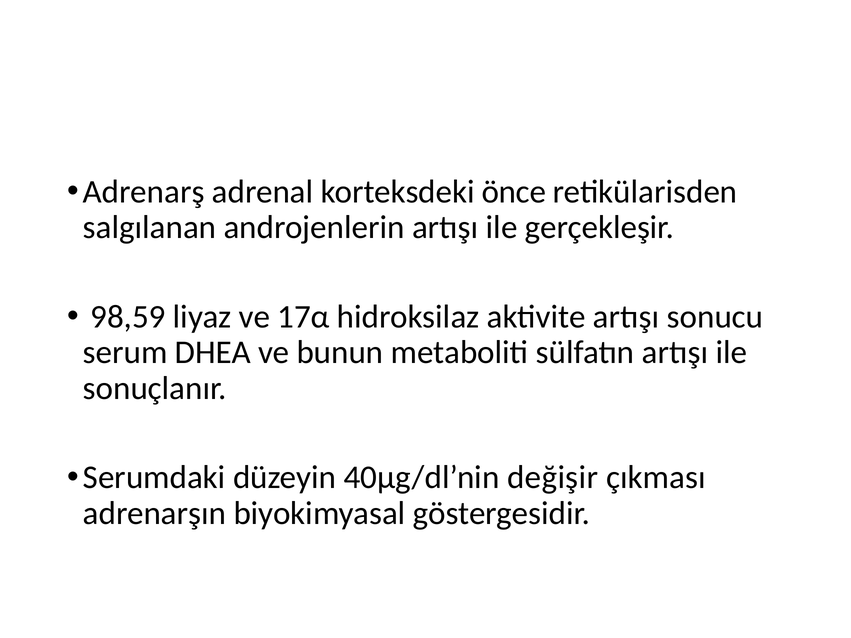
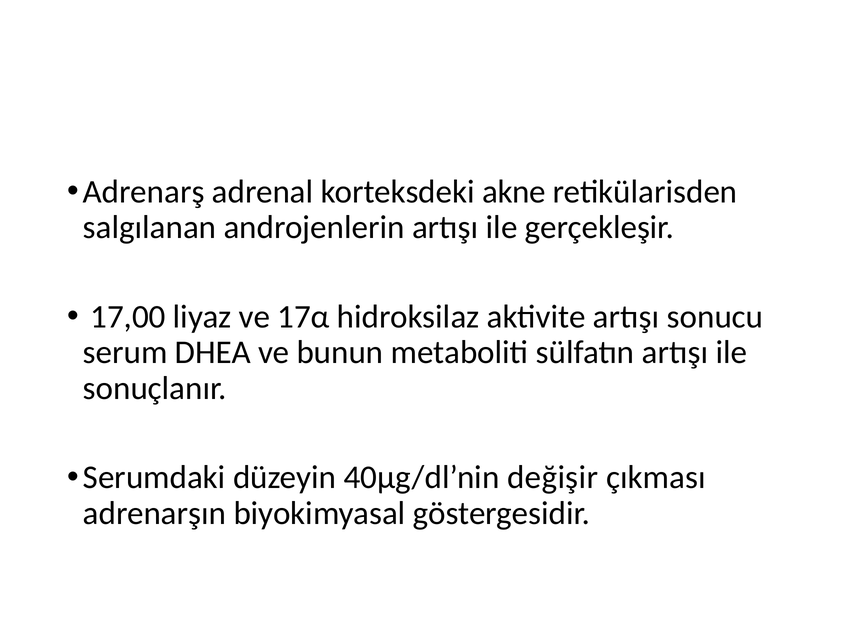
önce: önce -> akne
98,59: 98,59 -> 17,00
